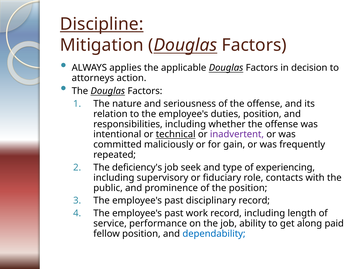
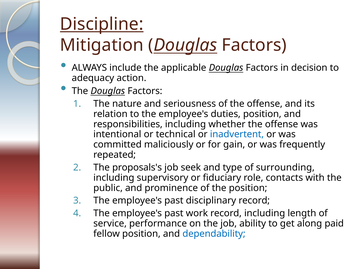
applies: applies -> include
attorneys: attorneys -> adequacy
technical underline: present -> none
inadvertent colour: purple -> blue
deficiency's: deficiency's -> proposals's
experiencing: experiencing -> surrounding
